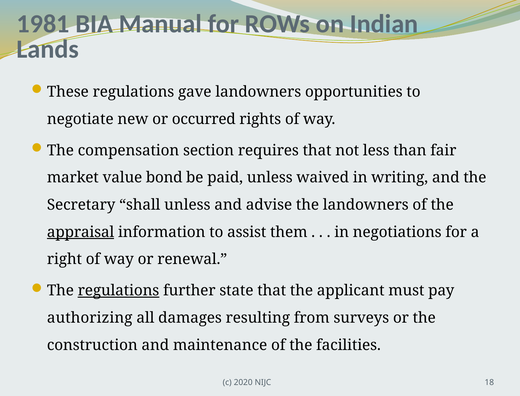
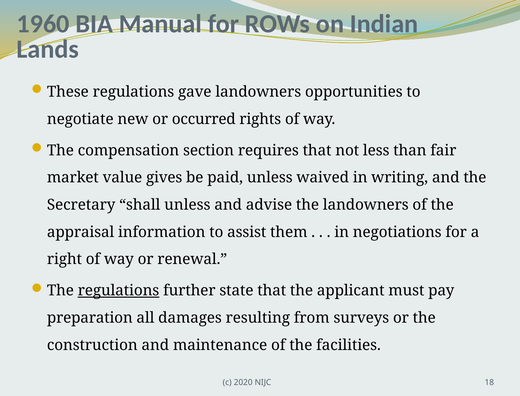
1981: 1981 -> 1960
bond: bond -> gives
appraisal underline: present -> none
authorizing: authorizing -> preparation
